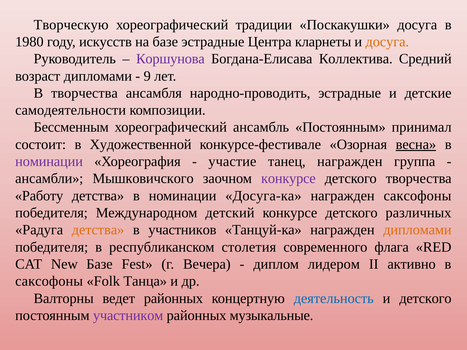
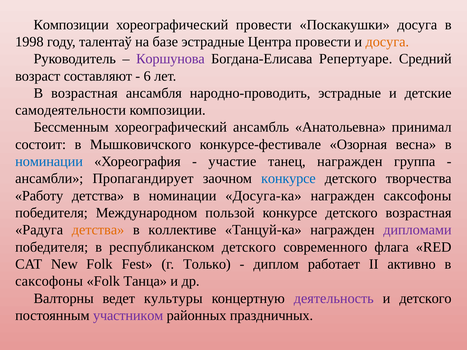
Творческую at (71, 25): Творческую -> Композиции
хореографический традиции: традиции -> провести
1980: 1980 -> 1998
искусств: искусств -> талентаў
Центра кларнеты: кларнеты -> провести
Коллектива: Коллектива -> Репертуаре
возраст дипломами: дипломами -> составляют
9: 9 -> 6
В творчества: творчества -> возрастная
ансамбль Постоянным: Постоянным -> Анатольевна
Художественной: Художественной -> Мышковичского
весна underline: present -> none
номинации at (49, 162) colour: purple -> blue
Мышковичского: Мышковичского -> Пропагандирует
конкурсе at (288, 179) colour: purple -> blue
детский: детский -> пользой
детского различных: различных -> возрастная
участников: участников -> коллективе
дипломами at (417, 230) colour: orange -> purple
республиканском столетия: столетия -> детского
New Базе: Базе -> Folk
Вечера: Вечера -> Только
лидером: лидером -> работает
ведет районных: районных -> культуры
деятельность colour: blue -> purple
музыкальные: музыкальные -> праздничных
